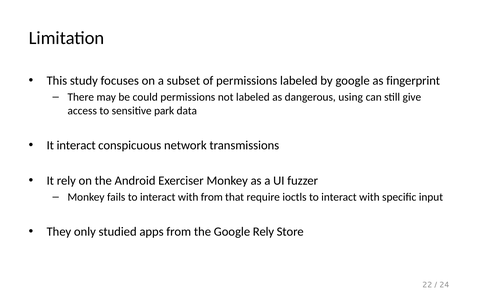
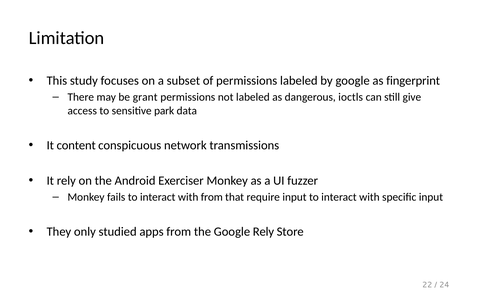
could: could -> grant
using: using -> ioctls
It interact: interact -> content
require ioctls: ioctls -> input
